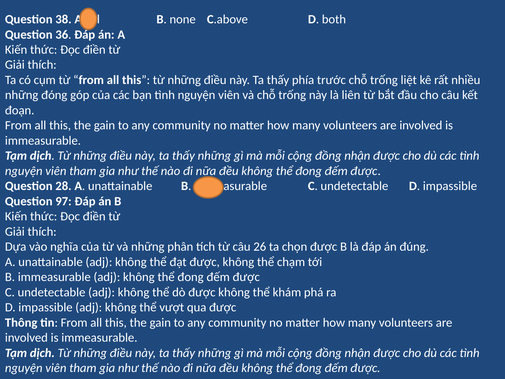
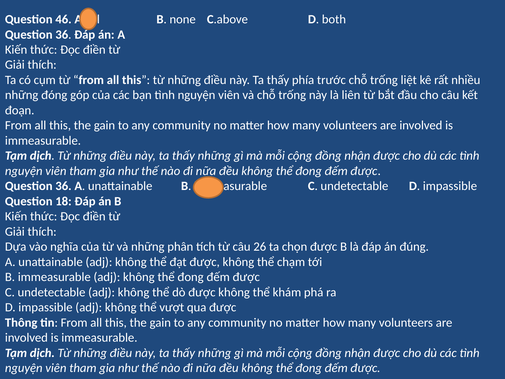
38: 38 -> 46
28 at (63, 186): 28 -> 36
97: 97 -> 18
